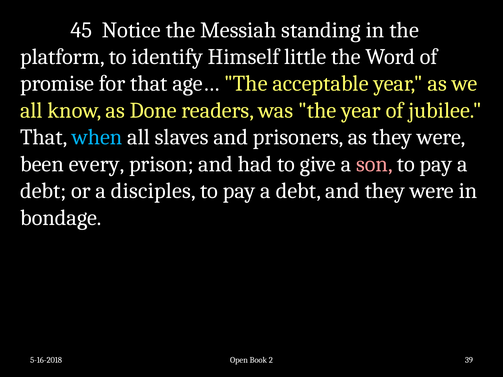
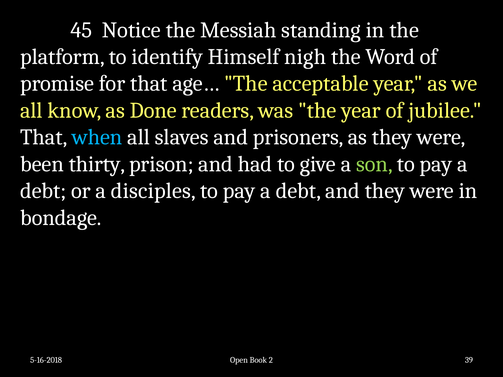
little: little -> nigh
every: every -> thirty
son colour: pink -> light green
